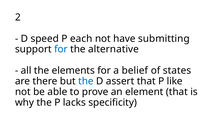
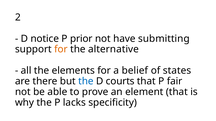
speed: speed -> notice
each: each -> prior
for at (61, 49) colour: blue -> orange
assert: assert -> courts
like: like -> fair
